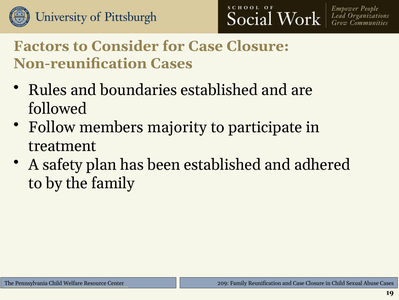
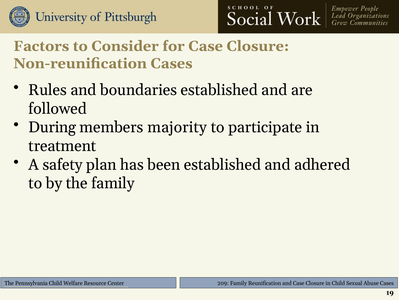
Follow: Follow -> During
